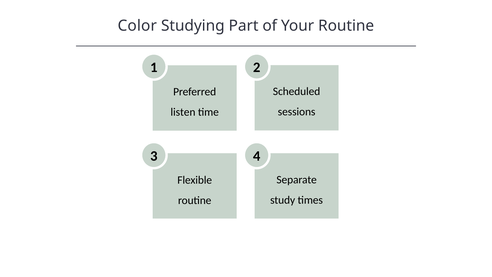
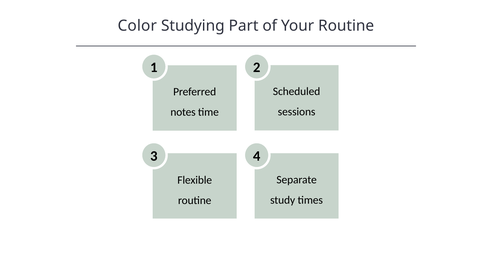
listen: listen -> notes
